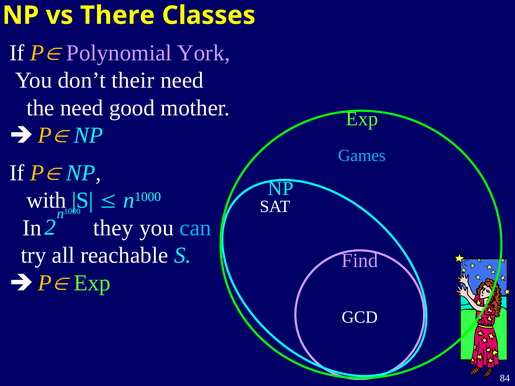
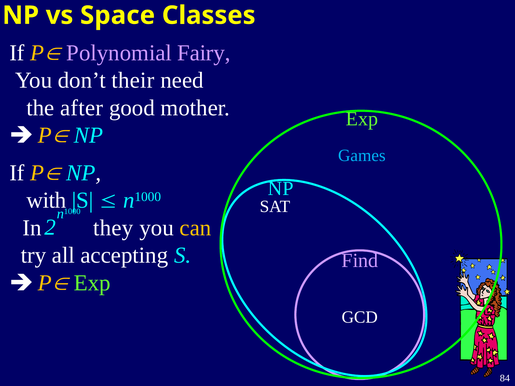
There: There -> Space
York: York -> Fairy
the need: need -> after
can colour: light blue -> yellow
reachable: reachable -> accepting
